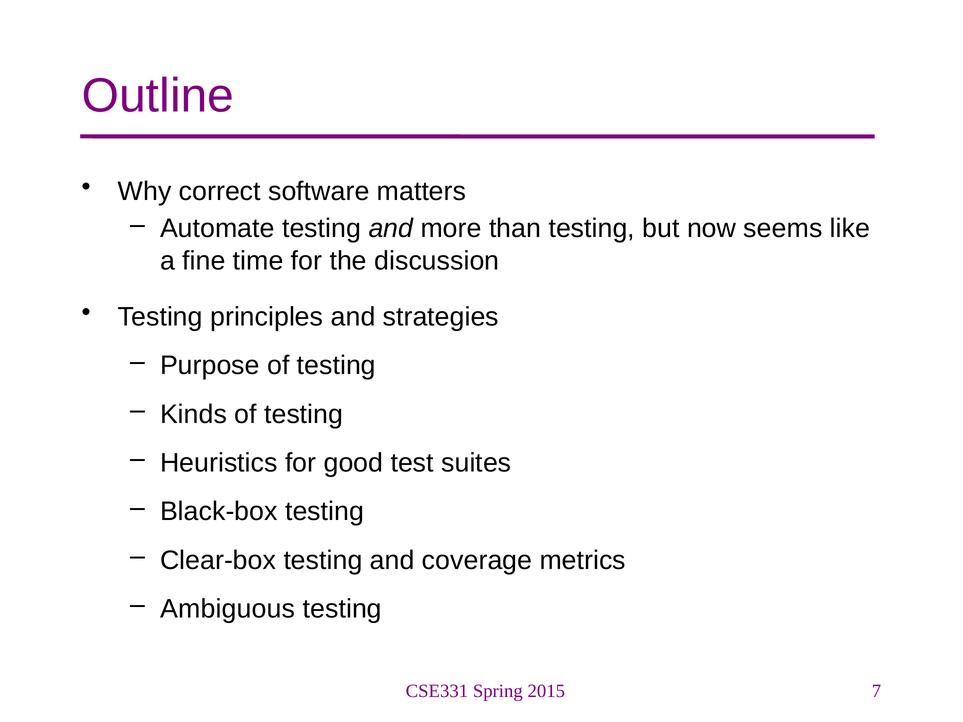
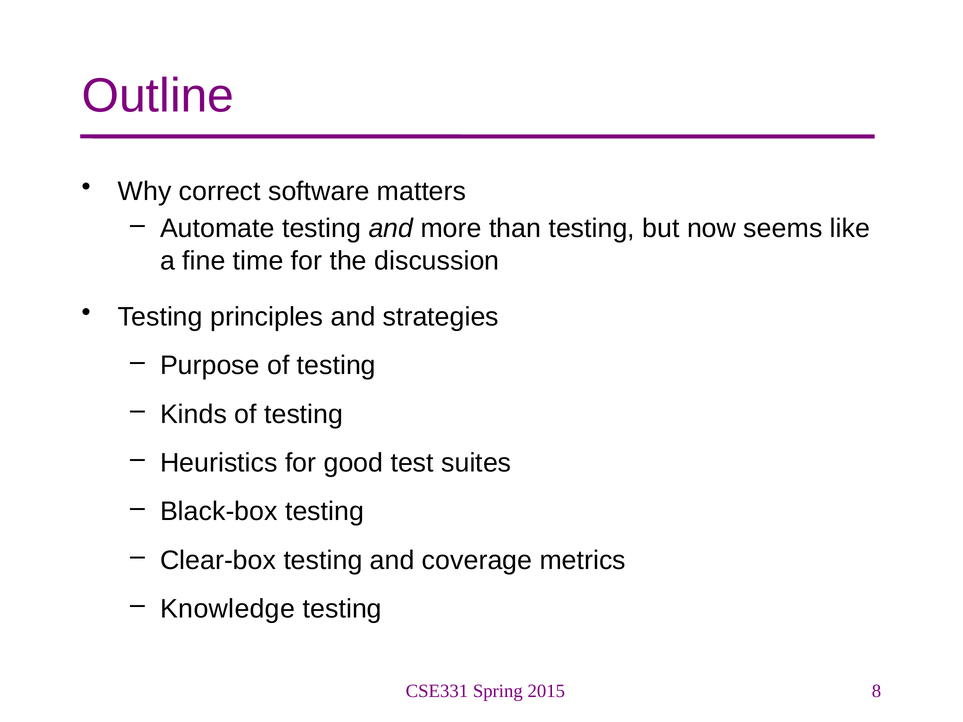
Ambiguous: Ambiguous -> Knowledge
7: 7 -> 8
